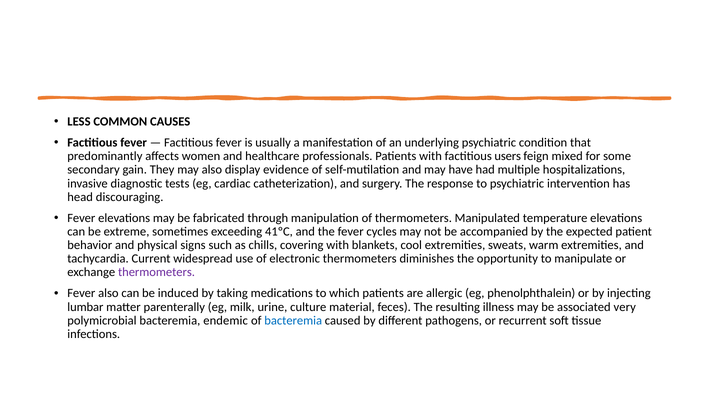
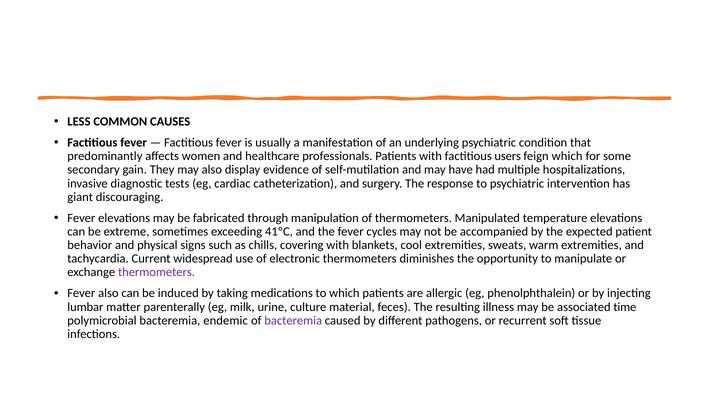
feign mixed: mixed -> which
head: head -> giant
very: very -> time
bacteremia at (293, 320) colour: blue -> purple
